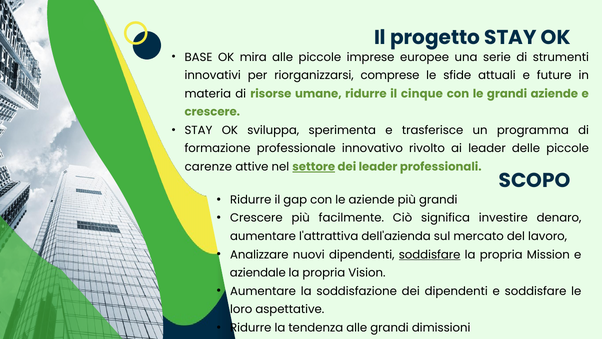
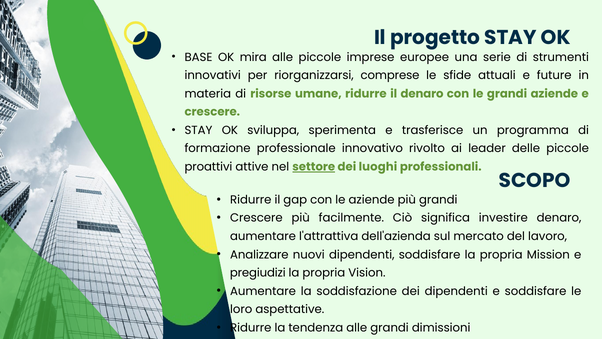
il cinque: cinque -> denaro
carenze: carenze -> proattivi
dei leader: leader -> luoghi
soddisfare at (430, 254) underline: present -> none
aziendale: aziendale -> pregiudizi
